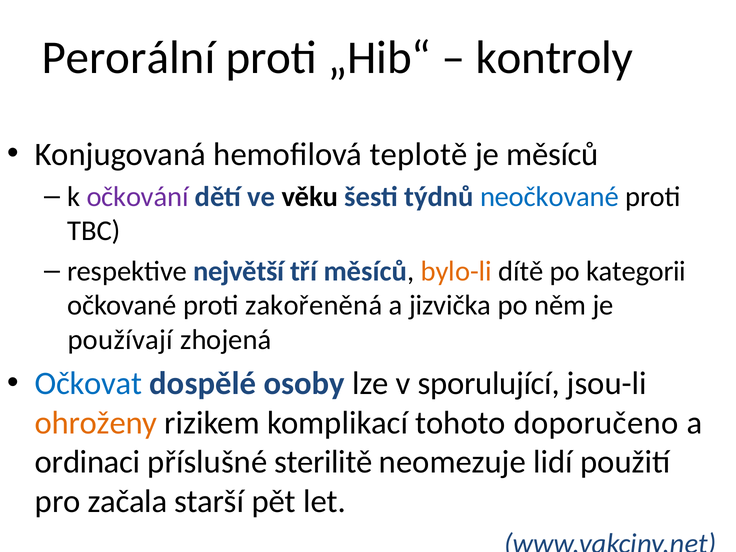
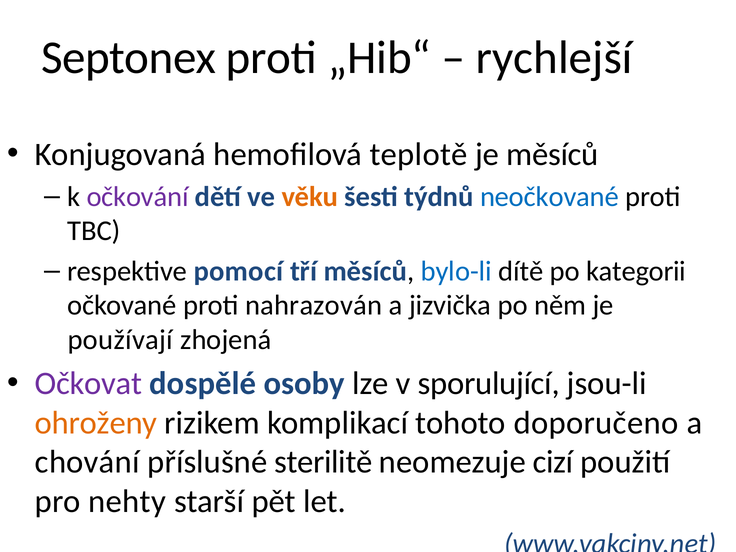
Perorální: Perorální -> Septonex
kontroly: kontroly -> rychlejší
věku colour: black -> orange
největší: největší -> pomocí
bylo-li colour: orange -> blue
zakořeněná: zakořeněná -> nahrazován
Očkovat colour: blue -> purple
ordinaci: ordinaci -> chování
lidí: lidí -> cizí
začala: začala -> nehty
